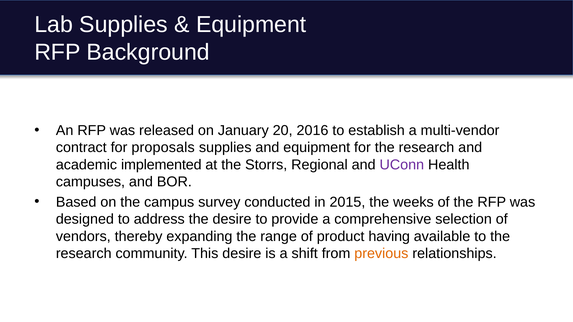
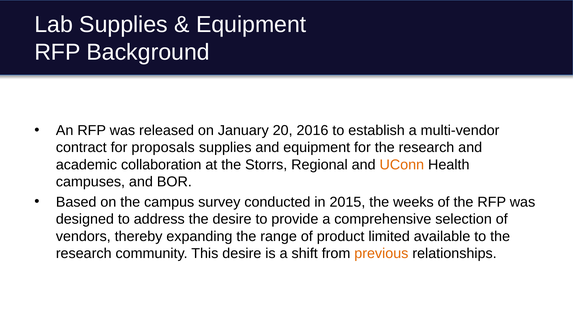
implemented: implemented -> collaboration
UConn colour: purple -> orange
having: having -> limited
